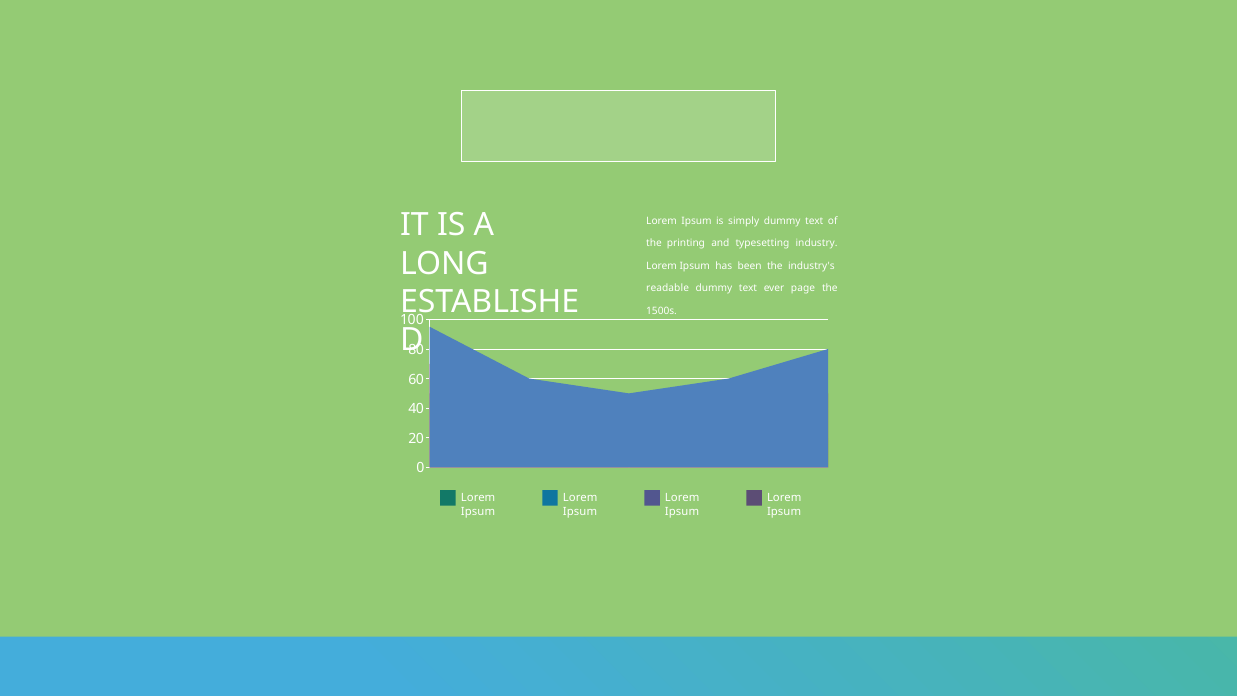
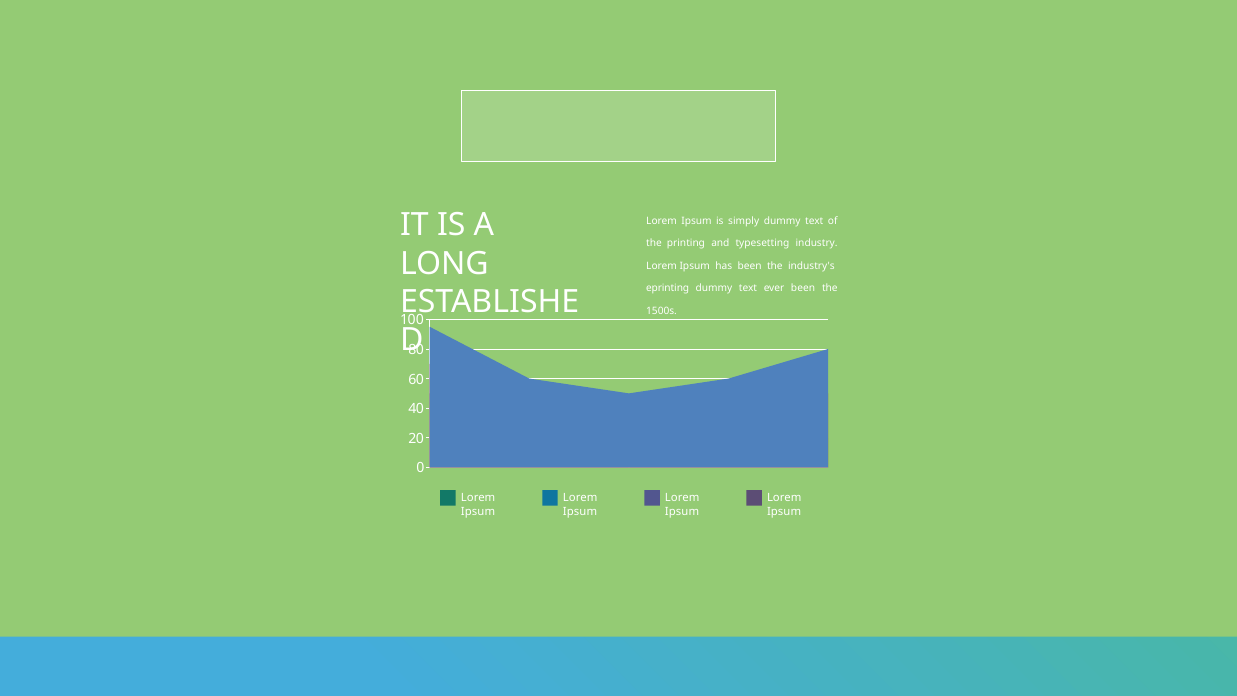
readable: readable -> еprinting
ever page: page -> been
